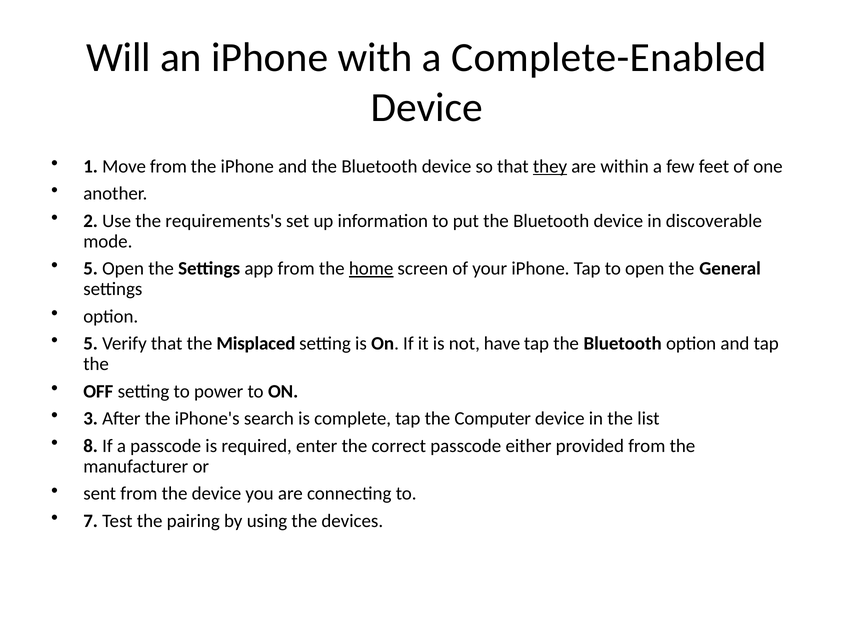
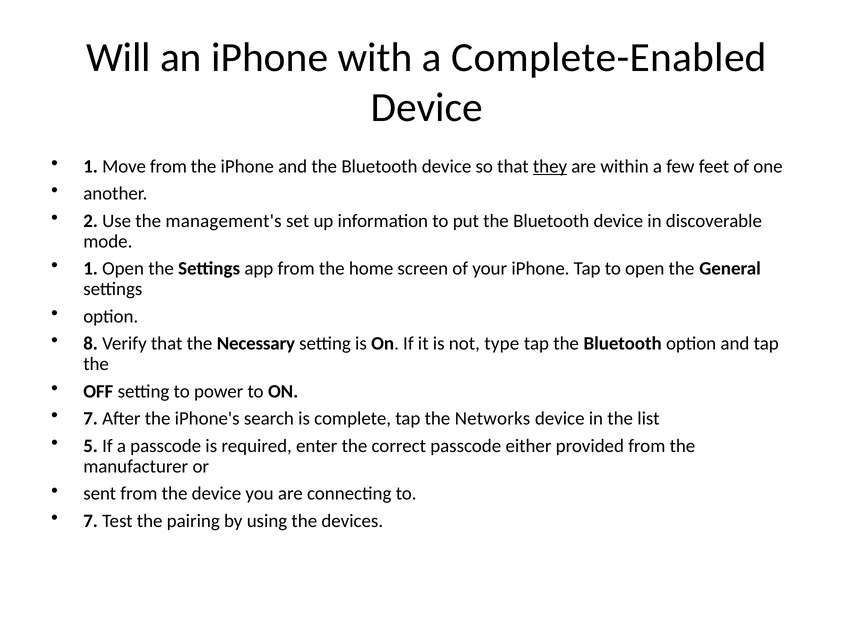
requirements's: requirements's -> management's
5 at (91, 269): 5 -> 1
home underline: present -> none
5 at (91, 344): 5 -> 8
Misplaced: Misplaced -> Necessary
have: have -> type
3 at (91, 419): 3 -> 7
Computer: Computer -> Networks
8: 8 -> 5
